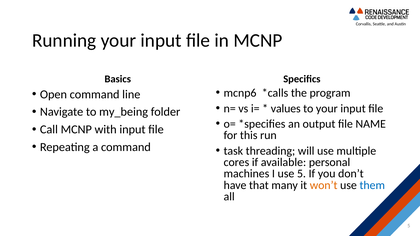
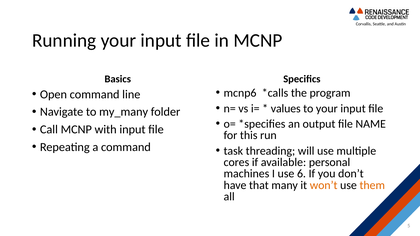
my_being: my_being -> my_many
use 5: 5 -> 6
them colour: blue -> orange
